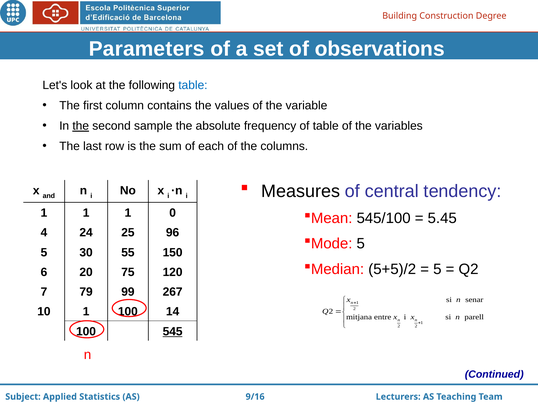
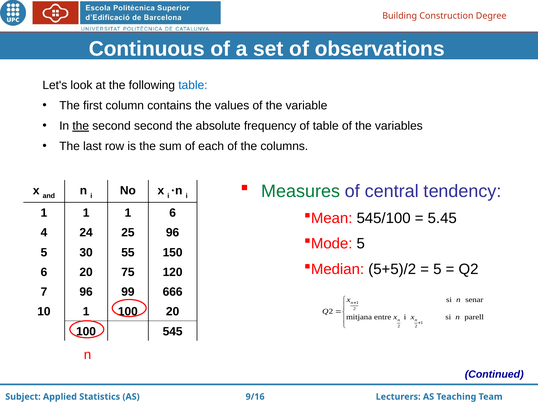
Parameters: Parameters -> Continuous
second sample: sample -> second
Measures colour: black -> green
1 0: 0 -> 6
7 79: 79 -> 96
267: 267 -> 666
100 14: 14 -> 20
545 underline: present -> none
